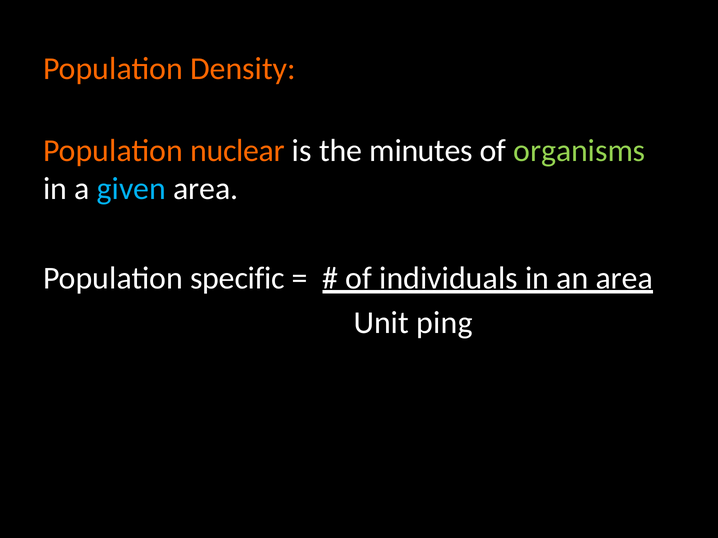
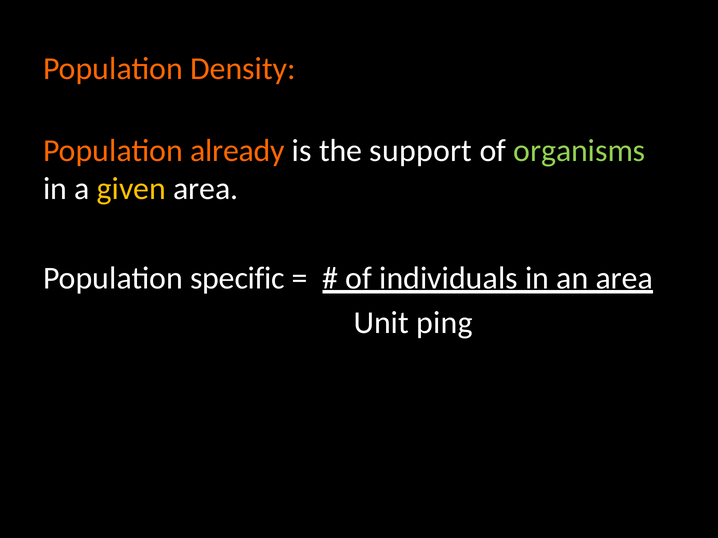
nuclear: nuclear -> already
minutes: minutes -> support
given colour: light blue -> yellow
